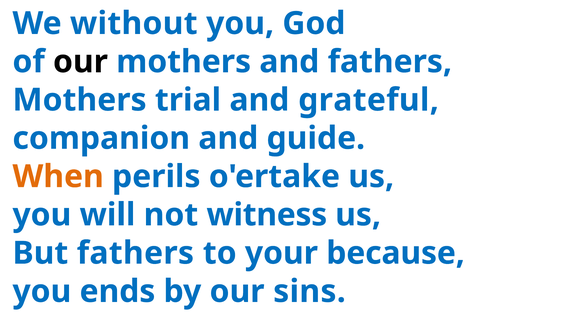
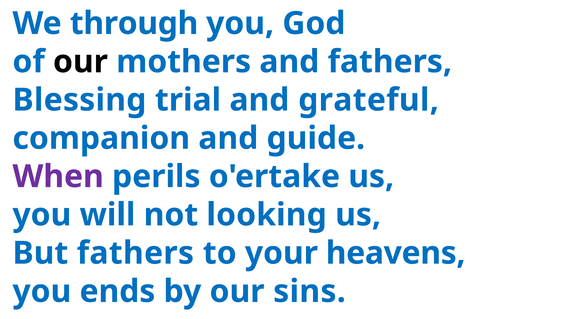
without: without -> through
Mothers at (80, 100): Mothers -> Blessing
When colour: orange -> purple
witness: witness -> looking
because: because -> heavens
